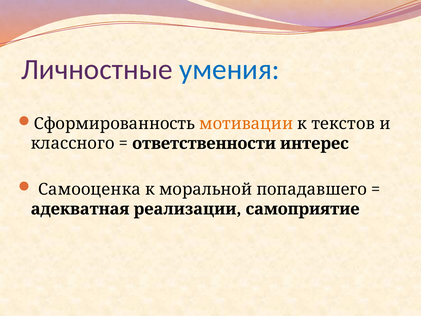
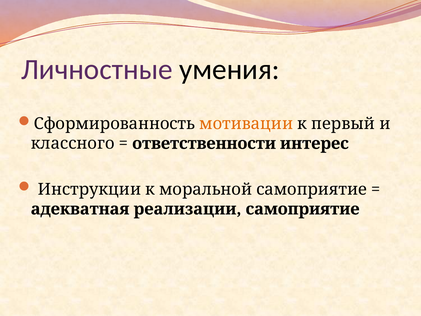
умения colour: blue -> black
текстов: текстов -> первый
Самооценка: Самооценка -> Инструкции
моральной попадавшего: попадавшего -> самоприятие
